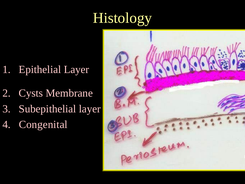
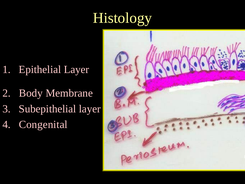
Cysts: Cysts -> Body
